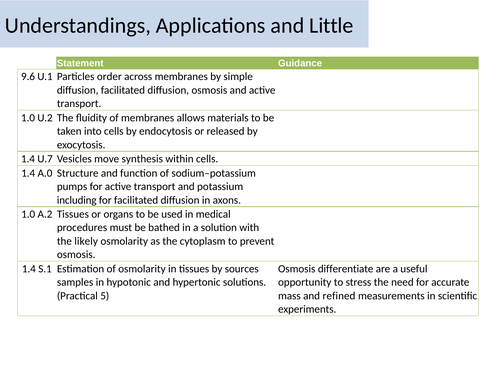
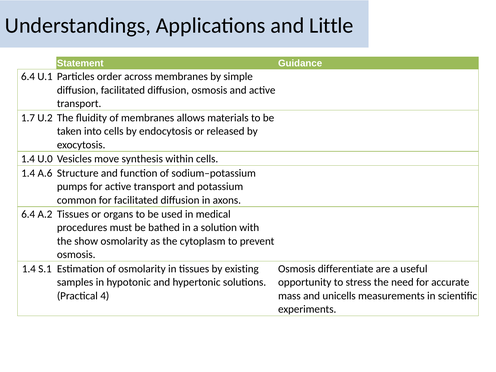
9.6 at (28, 77): 9.6 -> 6.4
1.0 at (28, 118): 1.0 -> 1.7
U.7: U.7 -> U.0
A.0: A.0 -> A.6
including: including -> common
1.0 at (28, 214): 1.0 -> 6.4
likely: likely -> show
sources: sources -> existing
5: 5 -> 4
refined: refined -> unicells
